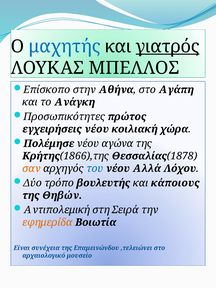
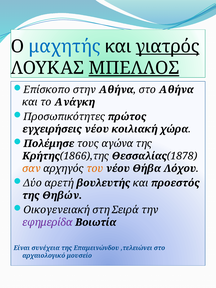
ΜΠΕΛΛΟΣ underline: none -> present
στο Αγάπη: Αγάπη -> Αθήνα
Πολέμησε νέου: νέου -> τους
του colour: blue -> orange
Αλλά: Αλλά -> Θήβα
τρόπο: τρόπο -> αρετή
κάποιους: κάποιους -> προεστός
Αντιπολεμική: Αντιπολεμική -> Οικογενειακή
εφημερίδα colour: orange -> purple
